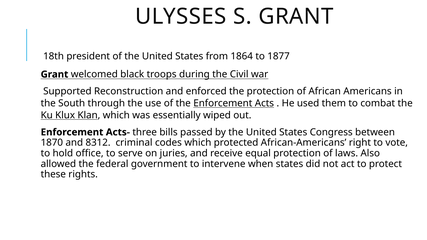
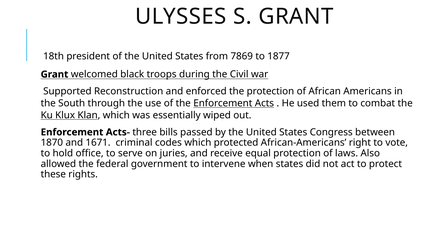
1864: 1864 -> 7869
8312: 8312 -> 1671
